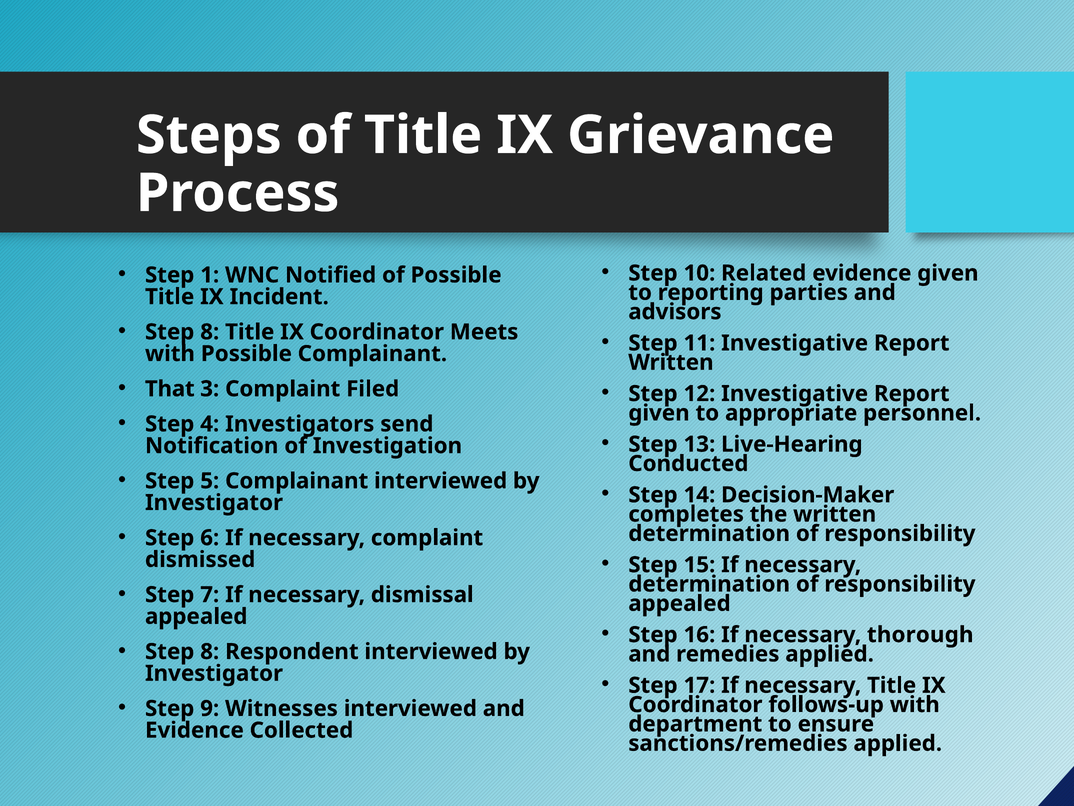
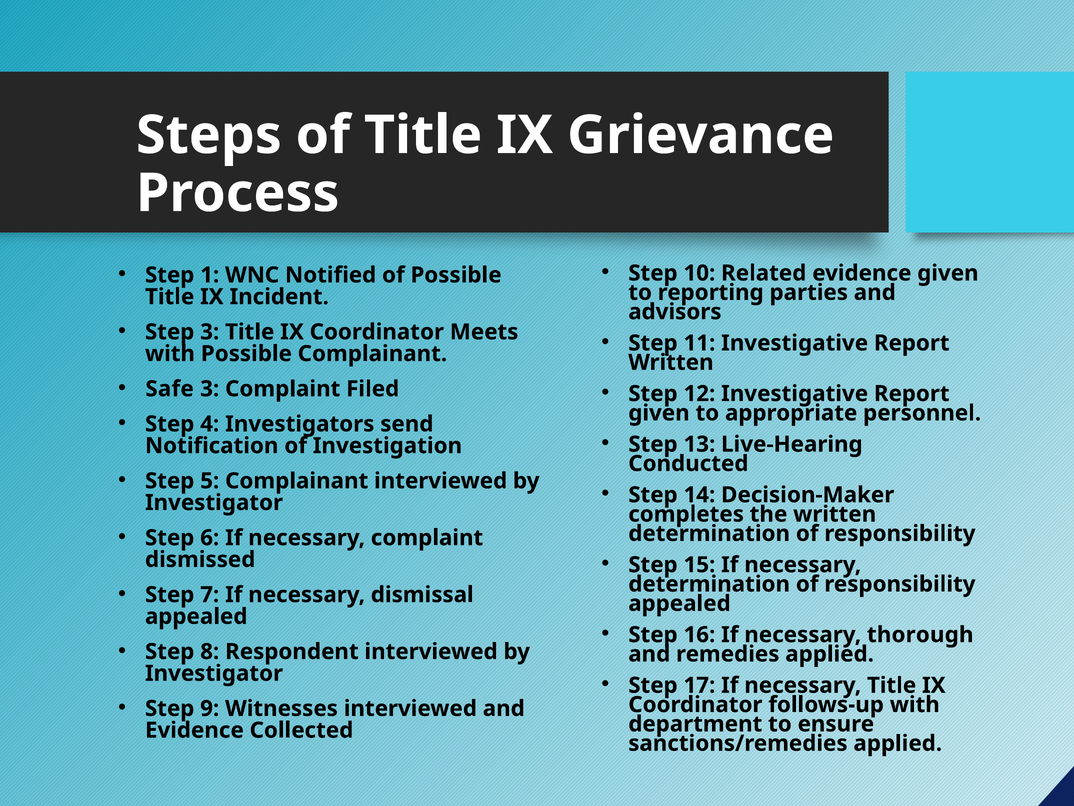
8 at (210, 332): 8 -> 3
That: That -> Safe
